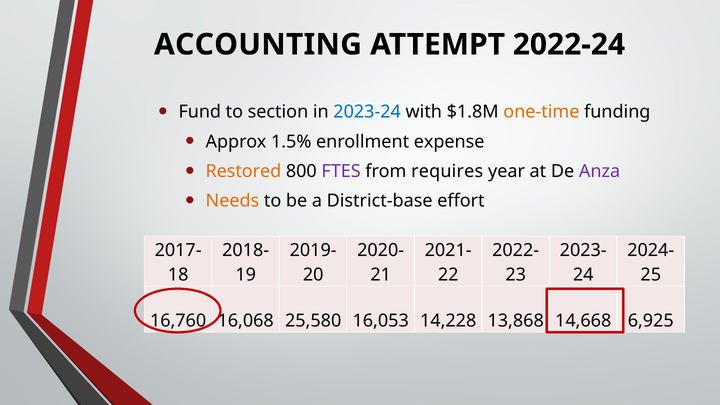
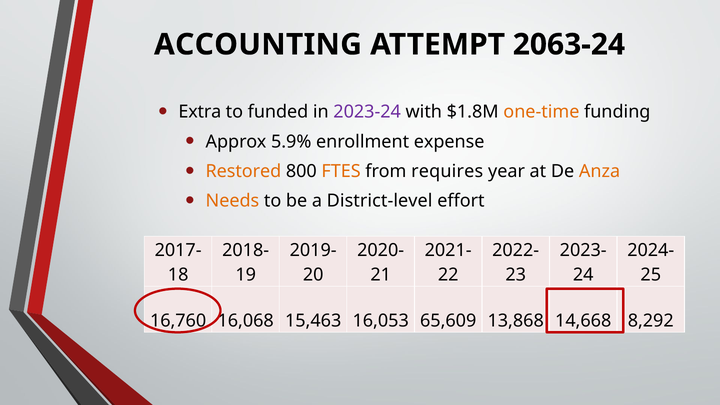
2022-24: 2022-24 -> 2063-24
Fund: Fund -> Extra
section: section -> funded
2023-24 colour: blue -> purple
1.5%: 1.5% -> 5.9%
FTES colour: purple -> orange
Anza colour: purple -> orange
District-base: District-base -> District-level
25,580: 25,580 -> 15,463
14,228: 14,228 -> 65,609
6,925: 6,925 -> 8,292
